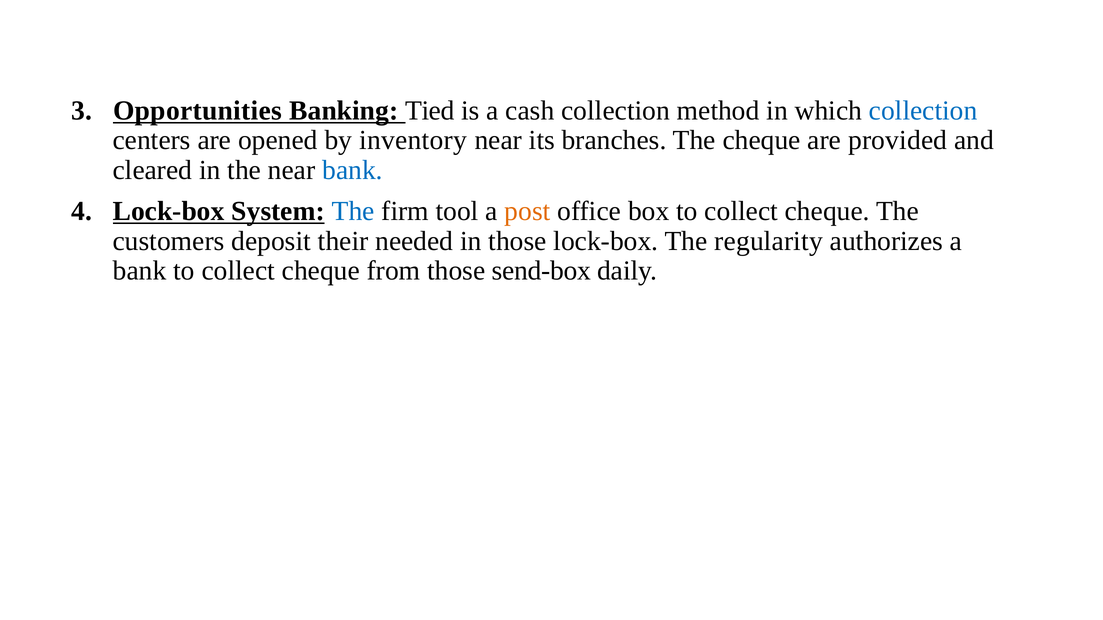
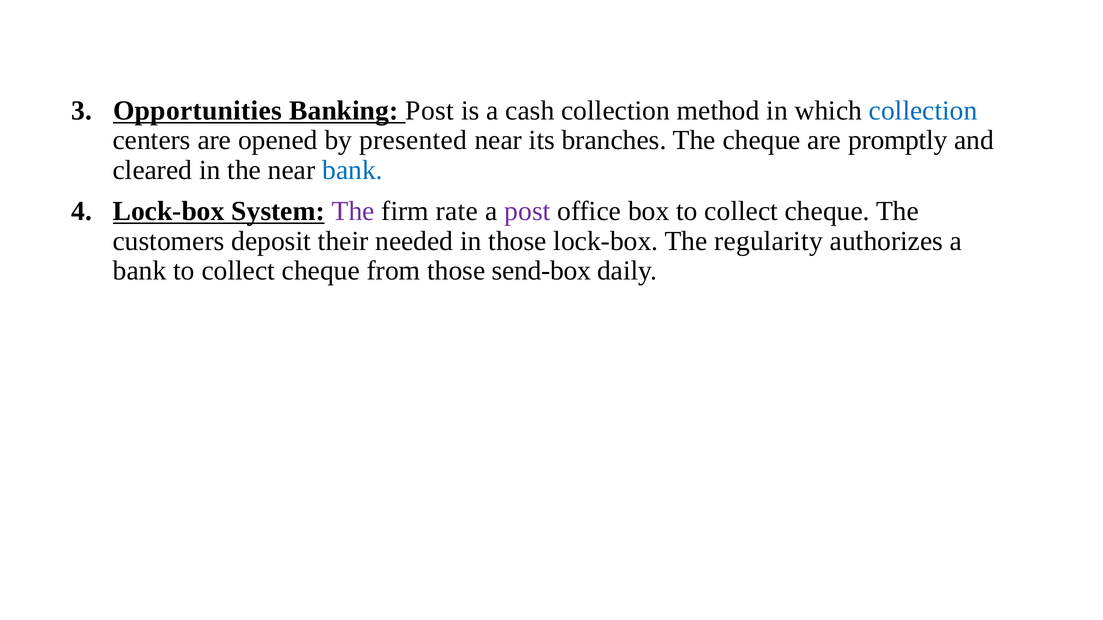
Banking Tied: Tied -> Post
inventory: inventory -> presented
provided: provided -> promptly
The at (353, 211) colour: blue -> purple
tool: tool -> rate
post at (527, 211) colour: orange -> purple
